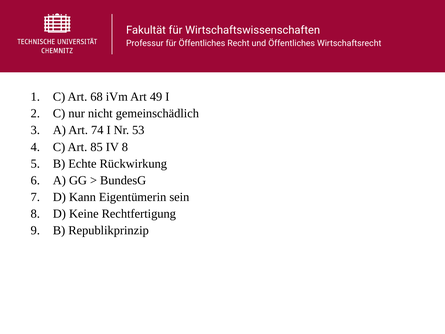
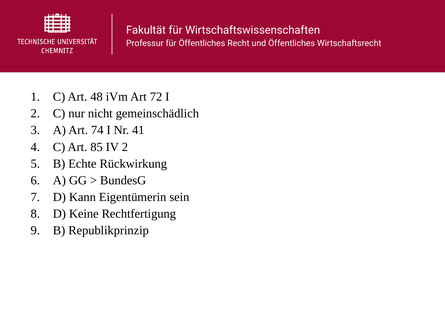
68: 68 -> 48
49: 49 -> 72
53: 53 -> 41
IV 8: 8 -> 2
